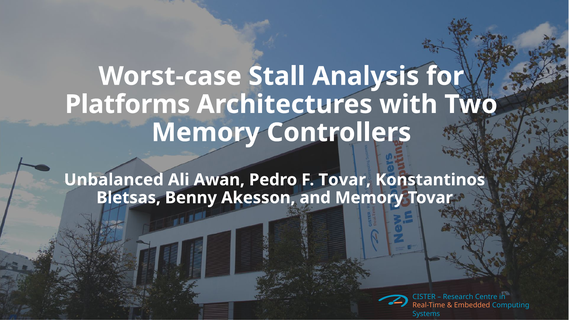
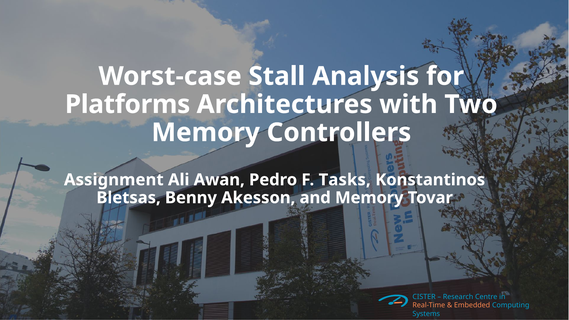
Unbalanced: Unbalanced -> Assignment
F Tovar: Tovar -> Tasks
